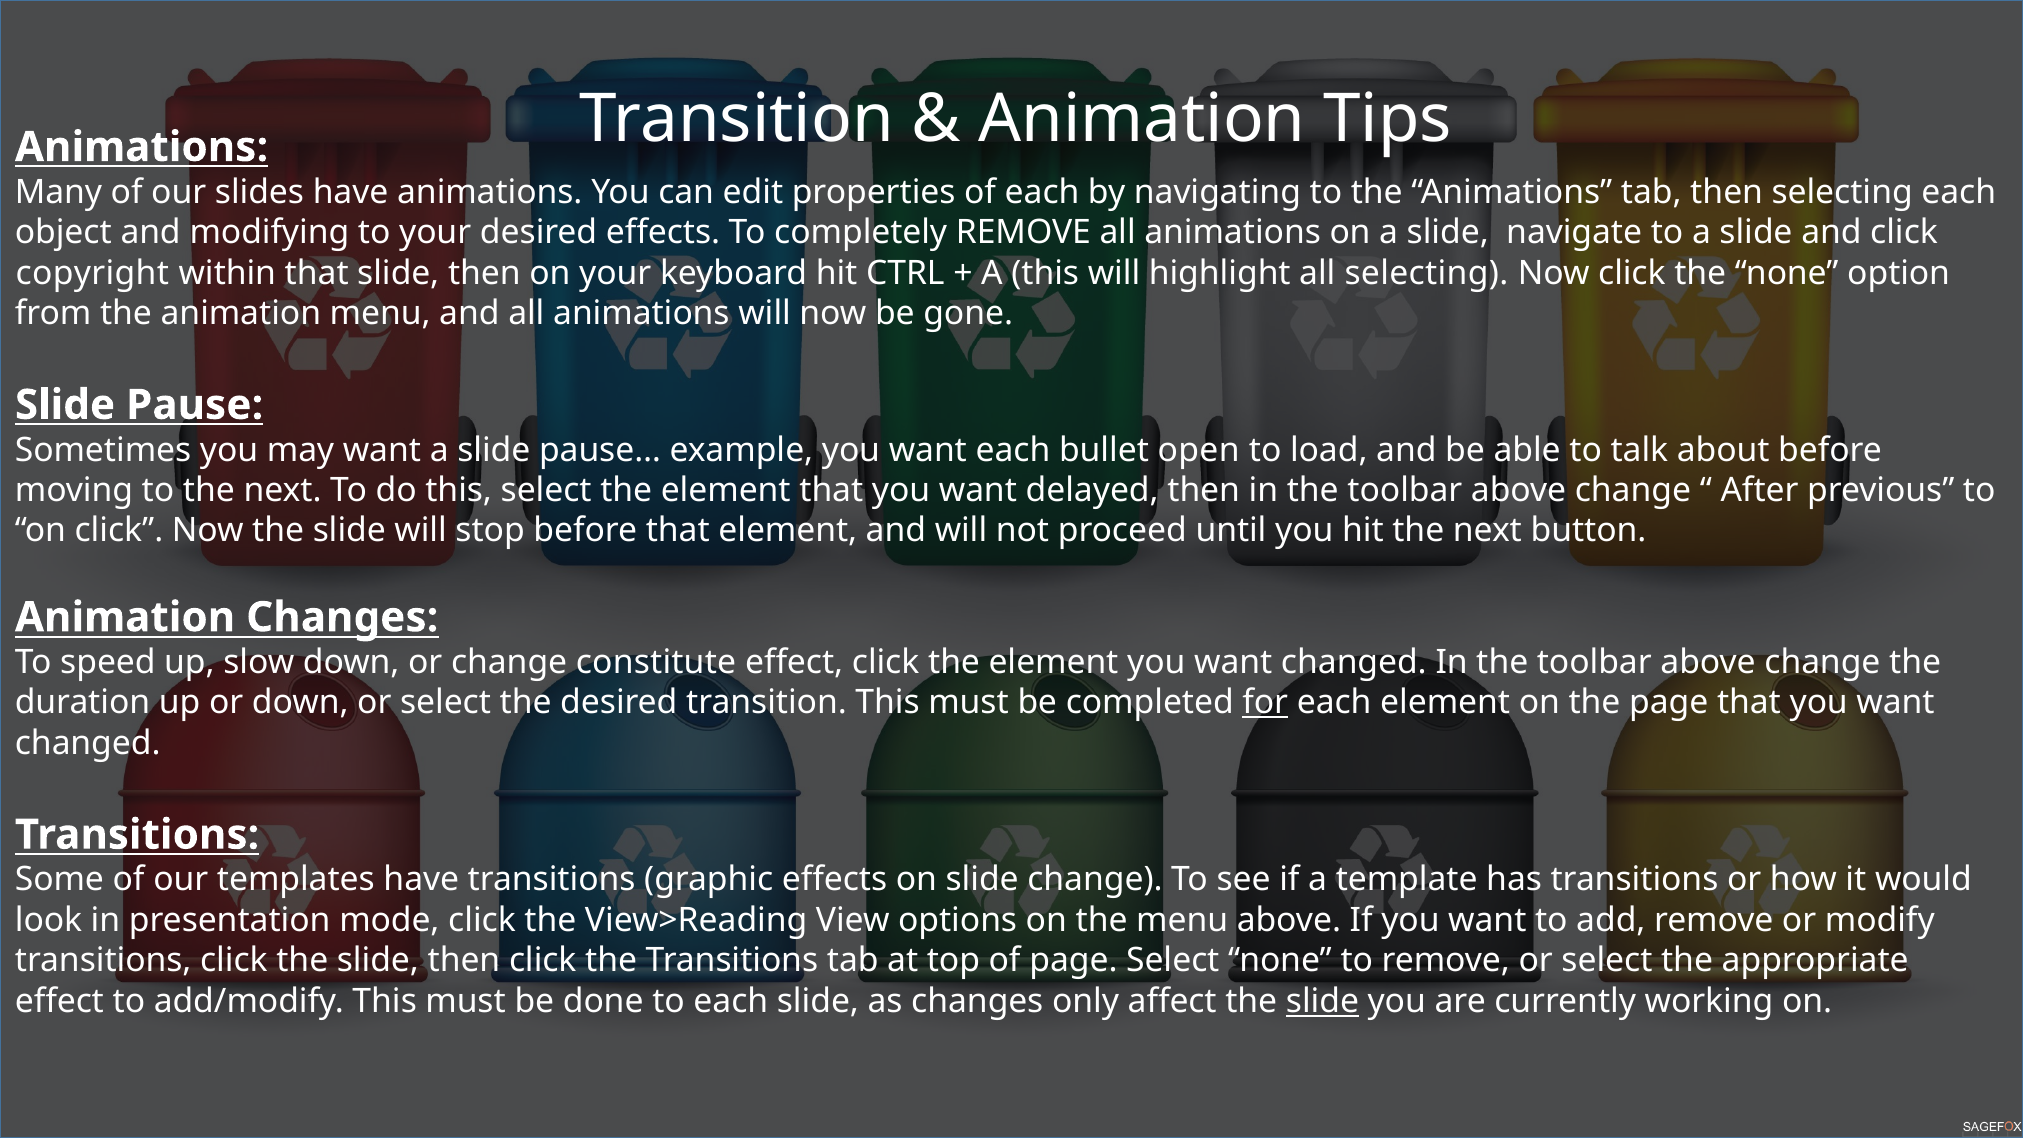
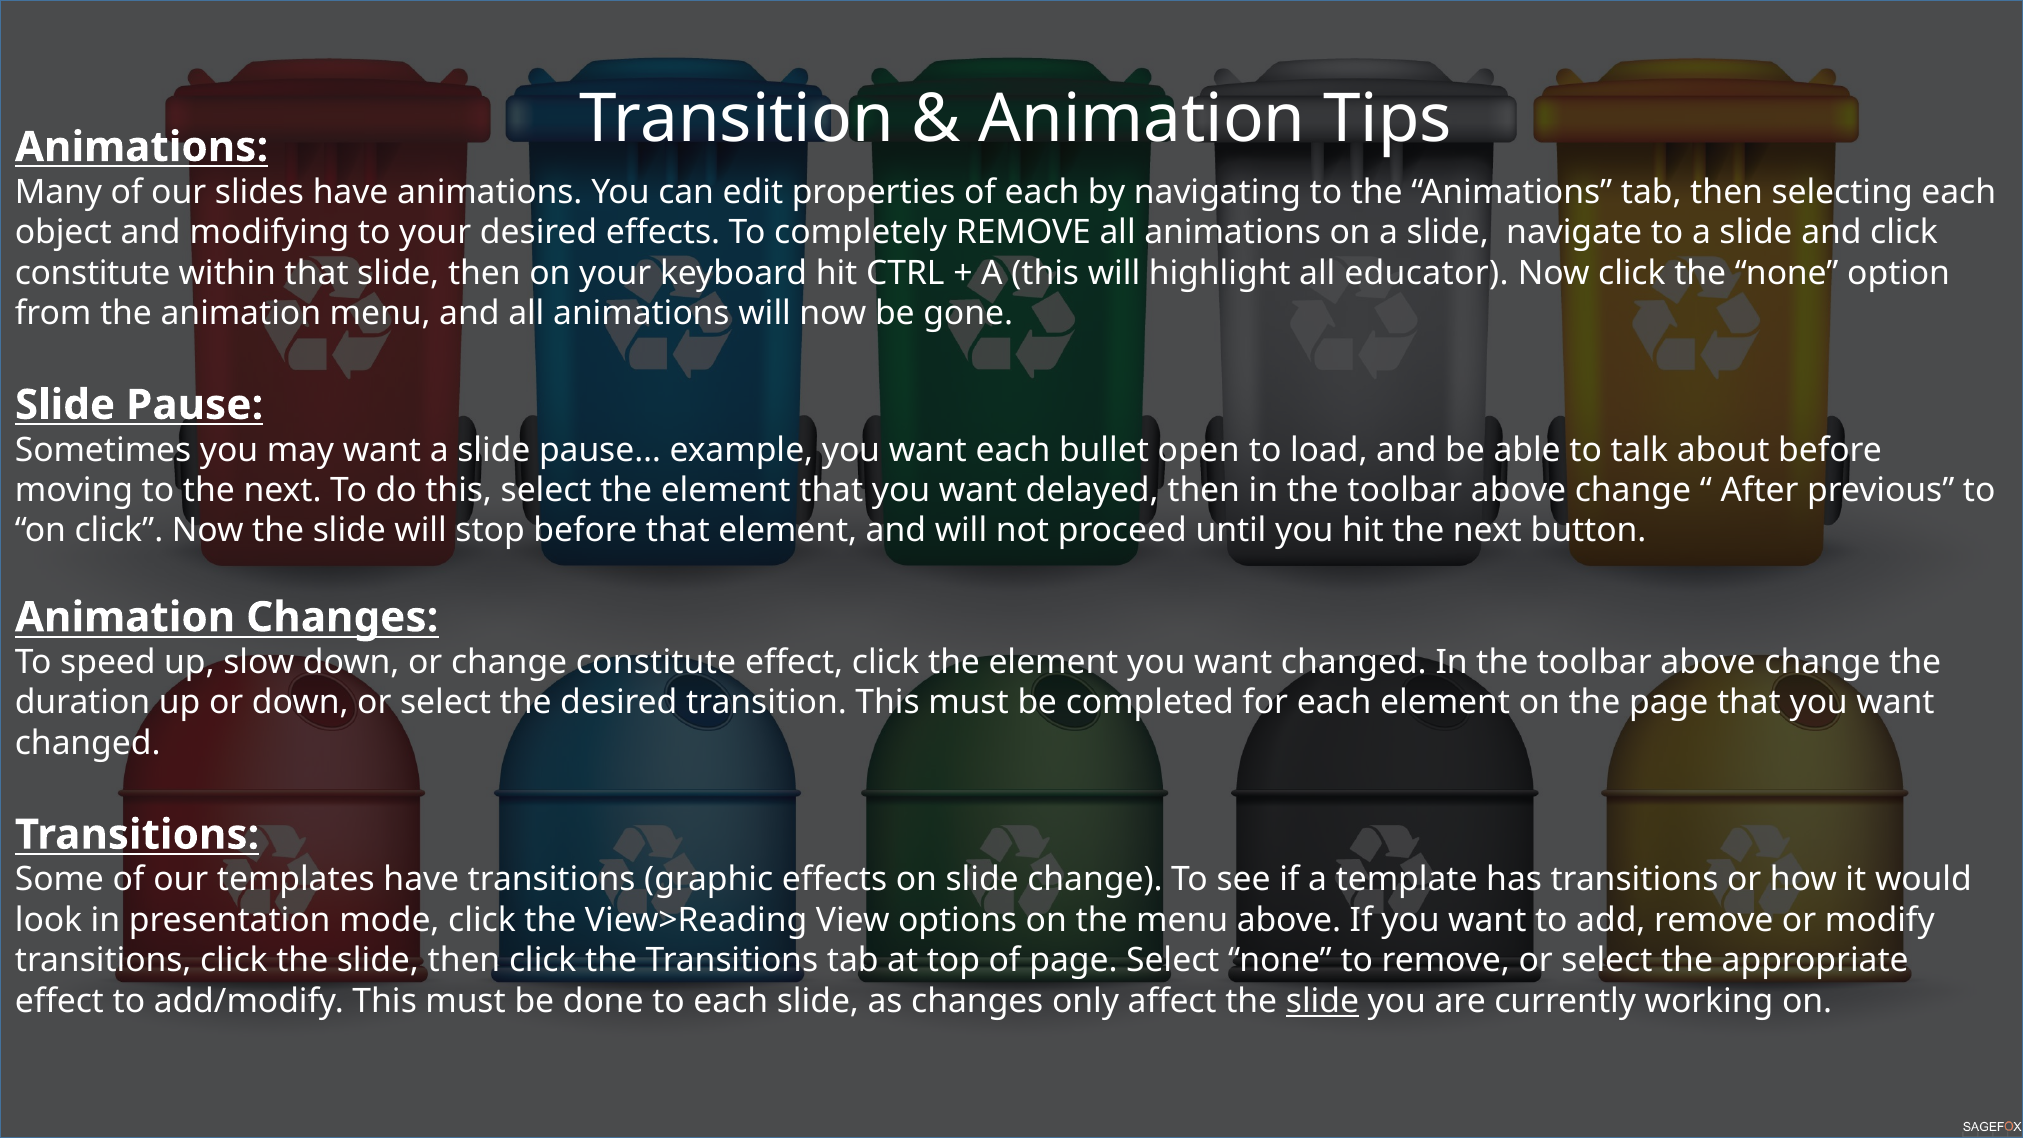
copyright at (92, 273): copyright -> constitute
all selecting: selecting -> educator
for underline: present -> none
